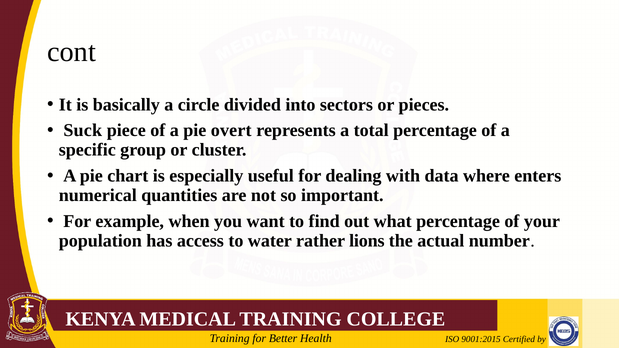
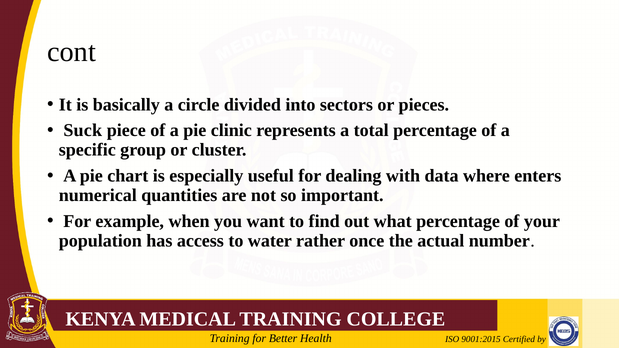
overt: overt -> clinic
lions: lions -> once
